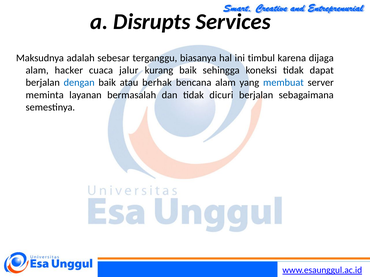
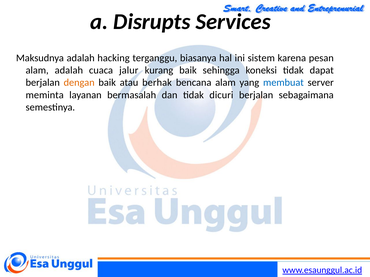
sebesar: sebesar -> hacking
timbul: timbul -> sistem
dijaga: dijaga -> pesan
alam hacker: hacker -> adalah
dengan colour: blue -> orange
